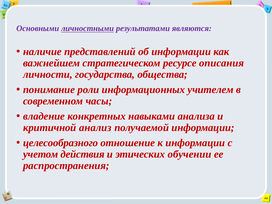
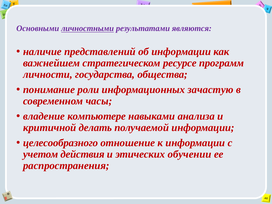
описания: описания -> программ
учителем: учителем -> зачастую
конкретных: конкретных -> компьютере
анализ: анализ -> делать
